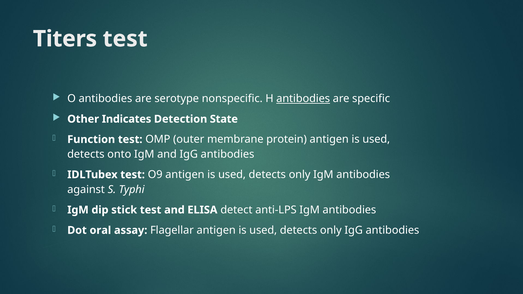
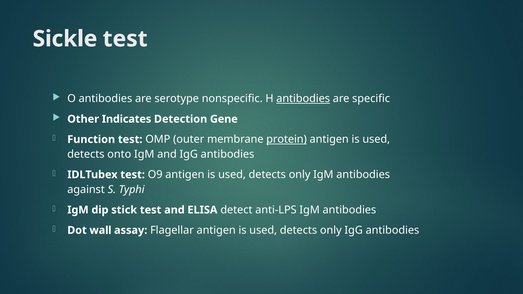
Titers: Titers -> Sickle
State: State -> Gene
protein underline: none -> present
oral: oral -> wall
